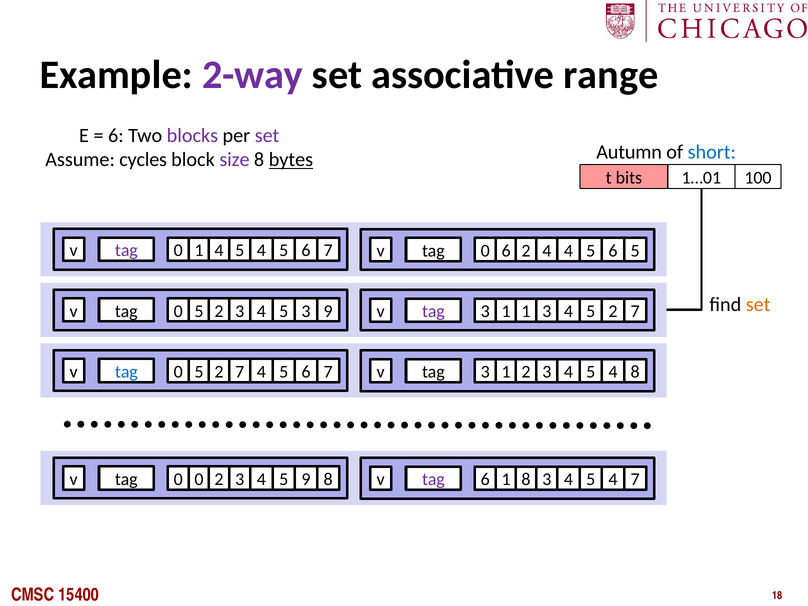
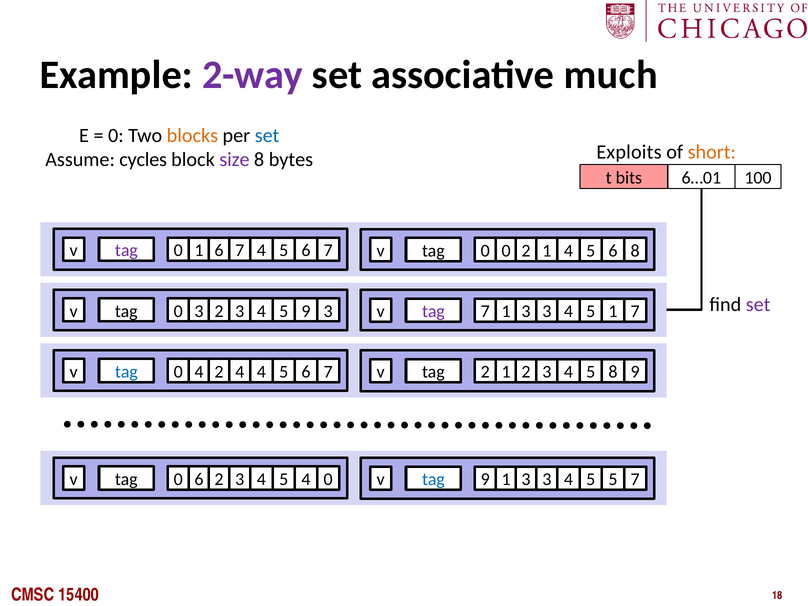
range: range -> much
6 at (116, 135): 6 -> 0
blocks colour: purple -> orange
set at (267, 135) colour: purple -> blue
Autumn: Autumn -> Exploits
short colour: blue -> orange
bytes underline: present -> none
1…01: 1…01 -> 6…01
0 1 4: 4 -> 6
v 5: 5 -> 7
0 6: 6 -> 0
5 at (635, 251): 5 -> 8
v 4: 4 -> 1
set at (758, 304) colour: orange -> purple
5 at (199, 311): 5 -> 3
3 3: 3 -> 9
2 9: 9 -> 3
3 at (485, 311): 3 -> 7
1 at (526, 311): 1 -> 3
3 2: 2 -> 1
5 at (199, 372): 5 -> 4
v 7: 7 -> 4
3 at (485, 372): 3 -> 2
1 2 8: 8 -> 9
4 at (613, 372): 4 -> 8
0 0: 0 -> 6
3 9: 9 -> 4
8 at (328, 479): 8 -> 0
6 at (485, 479): 6 -> 9
8 at (526, 479): 8 -> 3
tag at (433, 479) colour: purple -> blue
4 at (613, 479): 4 -> 5
